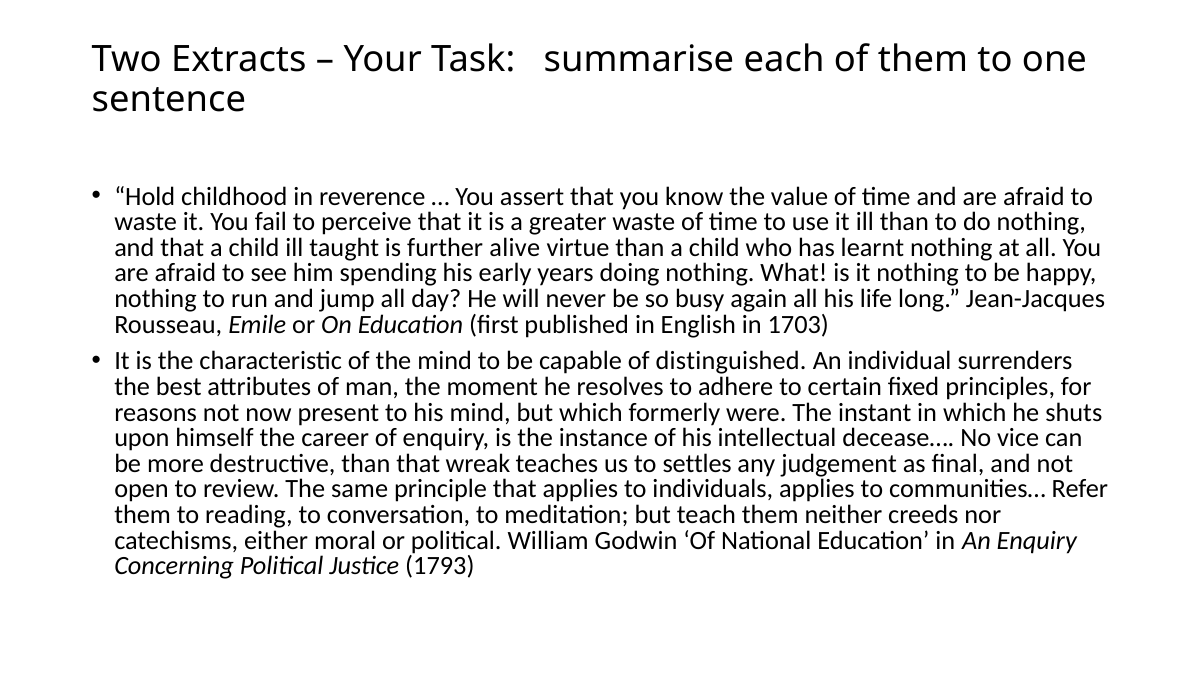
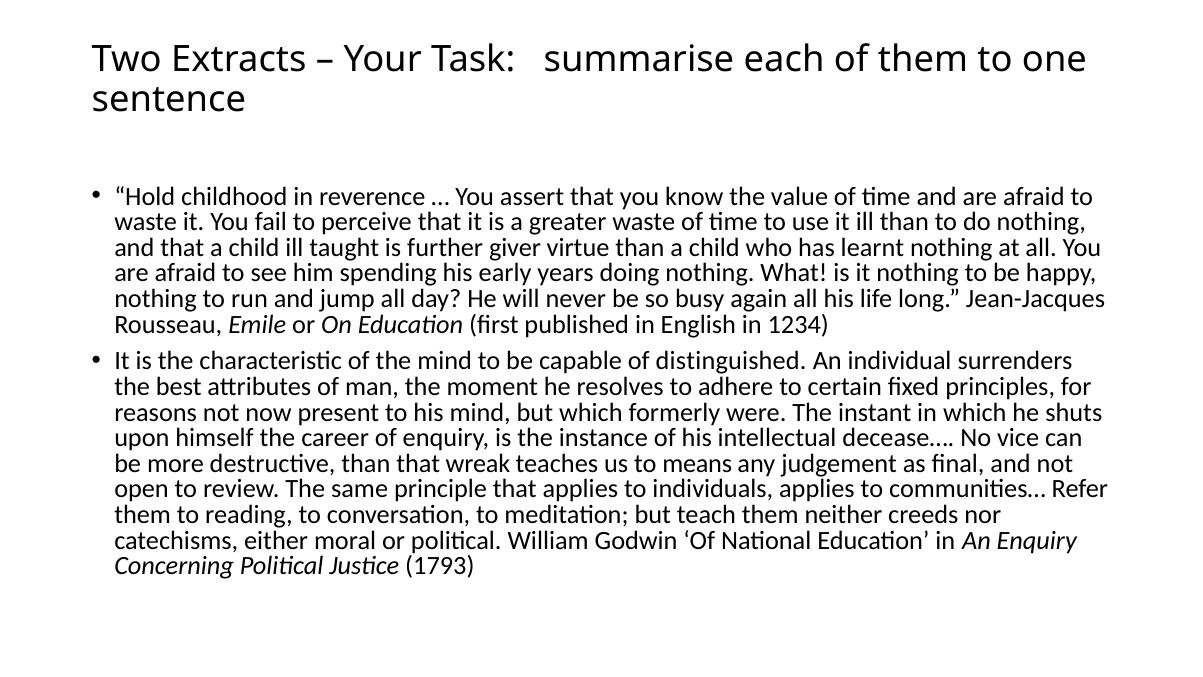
alive: alive -> giver
1703: 1703 -> 1234
settles: settles -> means
